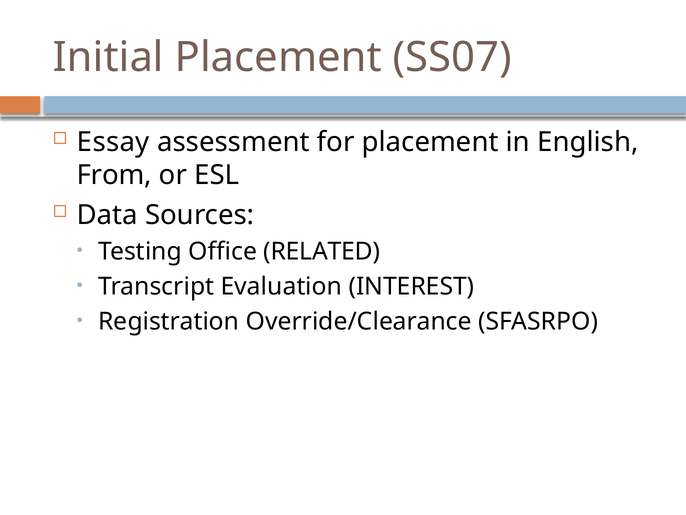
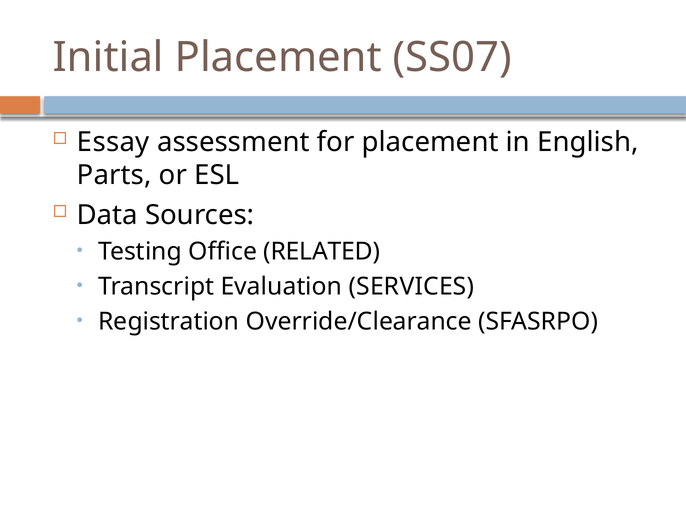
From: From -> Parts
INTEREST: INTEREST -> SERVICES
